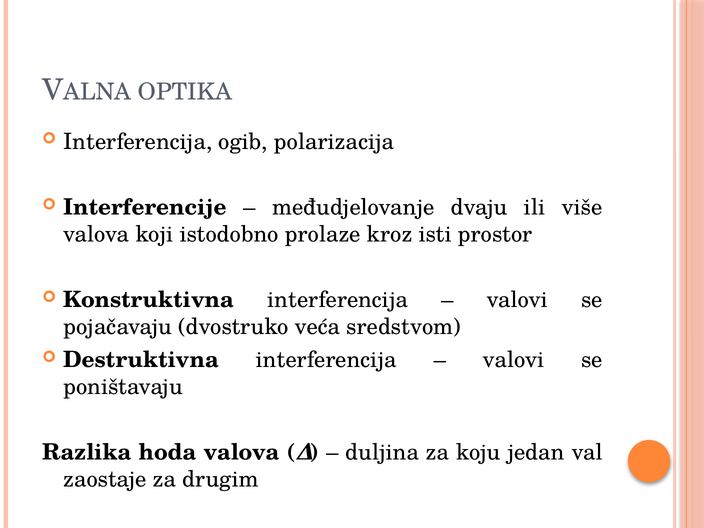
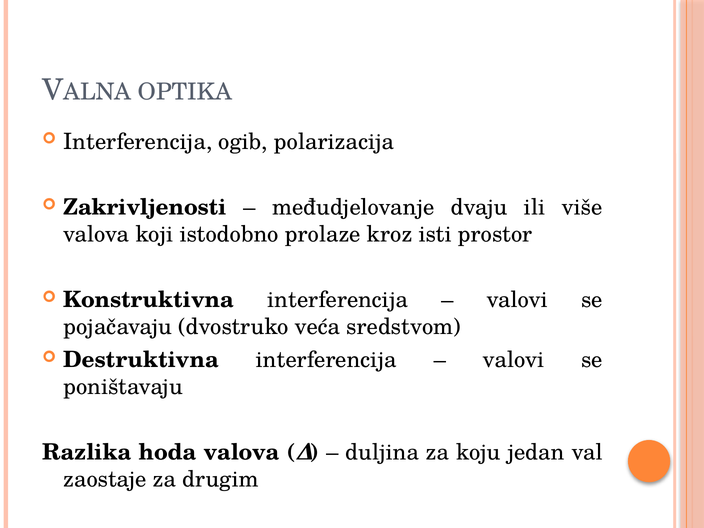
Interferencije: Interferencije -> Zakrivljenosti
